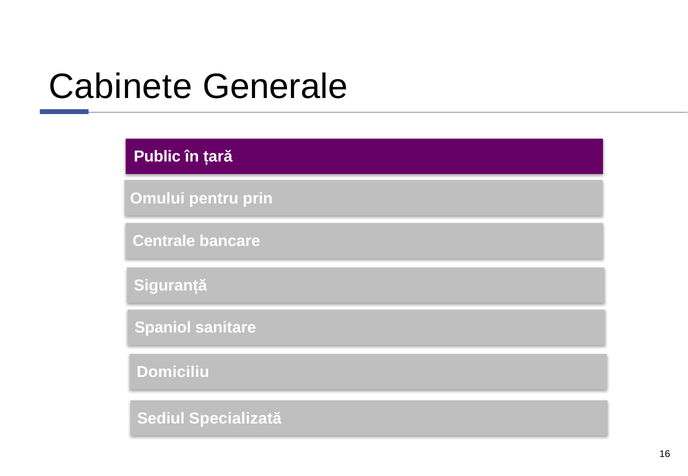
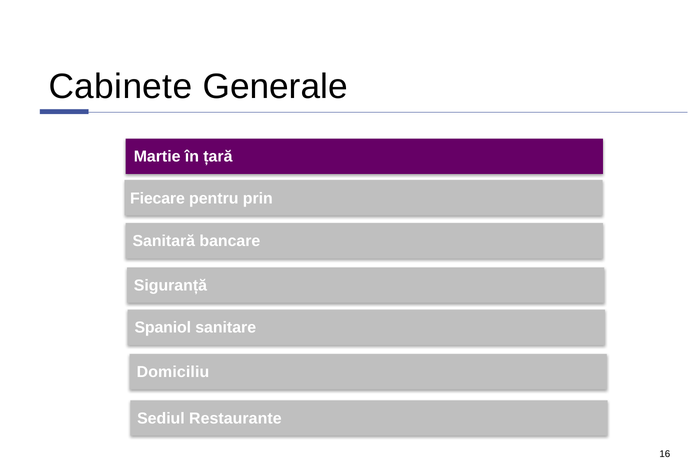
Public: Public -> Martie
Omului: Omului -> Fiecare
Centrale: Centrale -> Sanitară
Specializată: Specializată -> Restaurante
